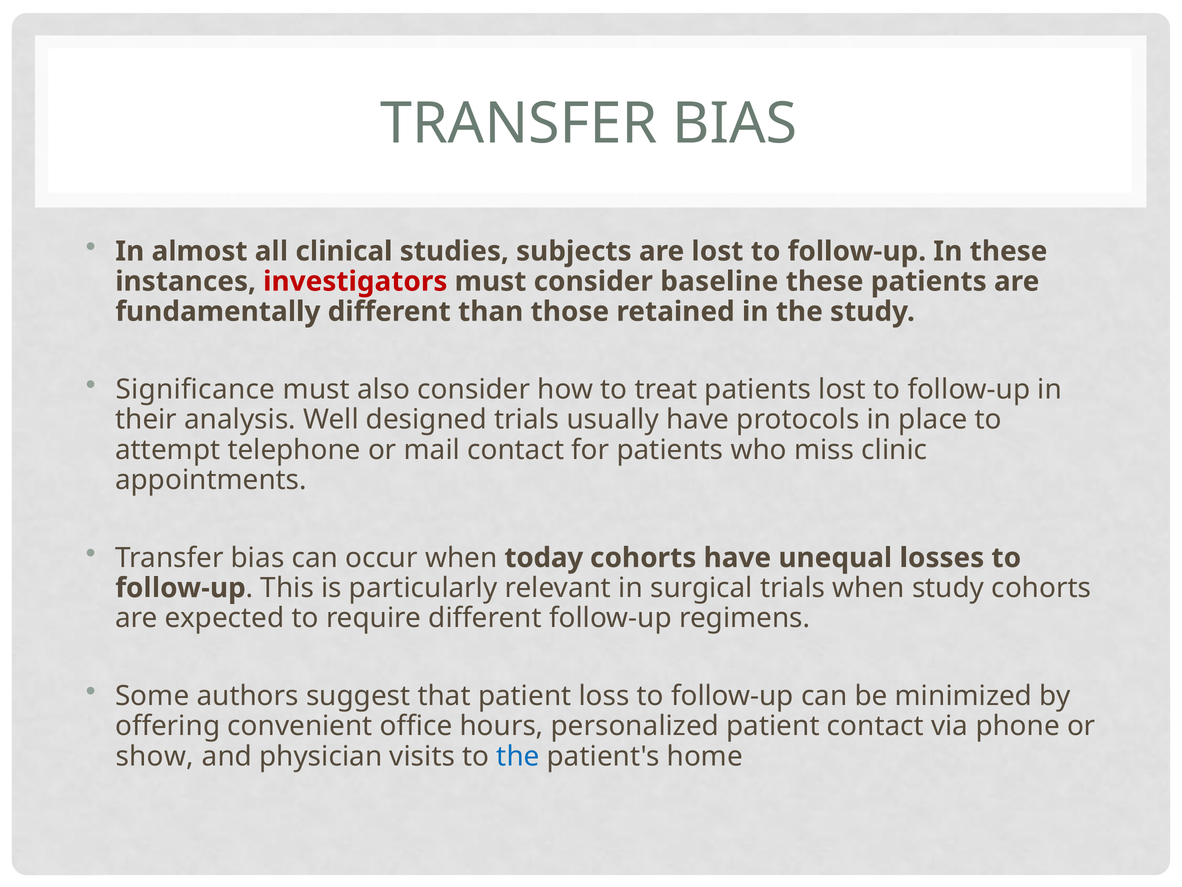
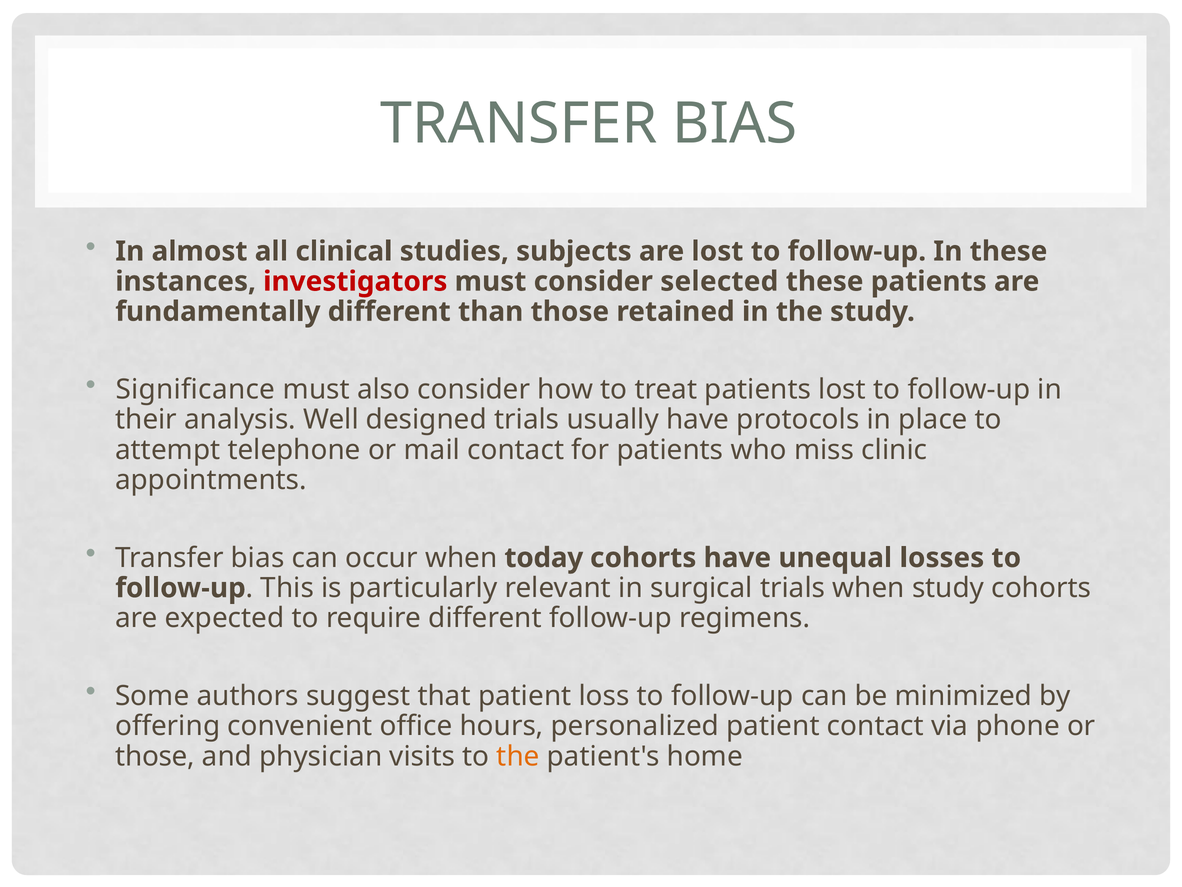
baseline: baseline -> selected
show at (155, 756): show -> those
the at (518, 756) colour: blue -> orange
